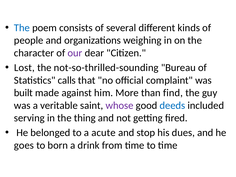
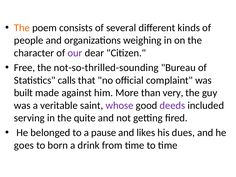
The at (22, 28) colour: blue -> orange
Lost: Lost -> Free
find: find -> very
deeds colour: blue -> purple
thing: thing -> quite
acute: acute -> pause
stop: stop -> likes
